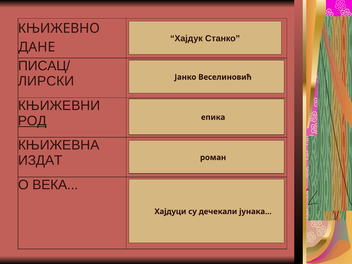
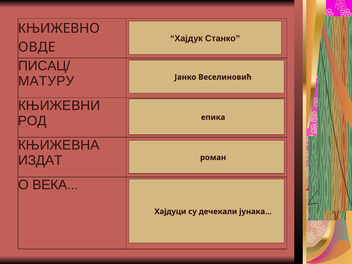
ДАНЕ: ДАНЕ -> ОВДЕ
ЛИРСКИ: ЛИРСКИ -> МАТУРУ
РОД underline: present -> none
